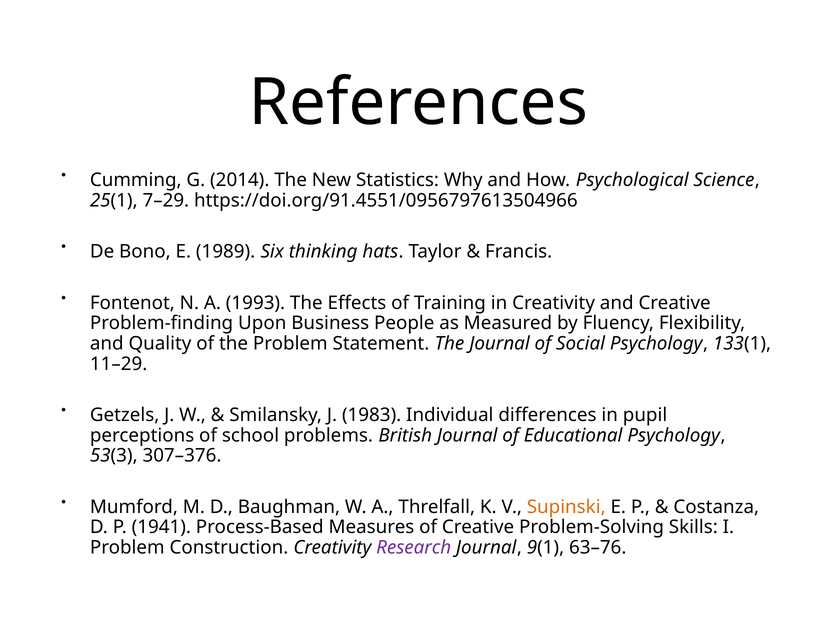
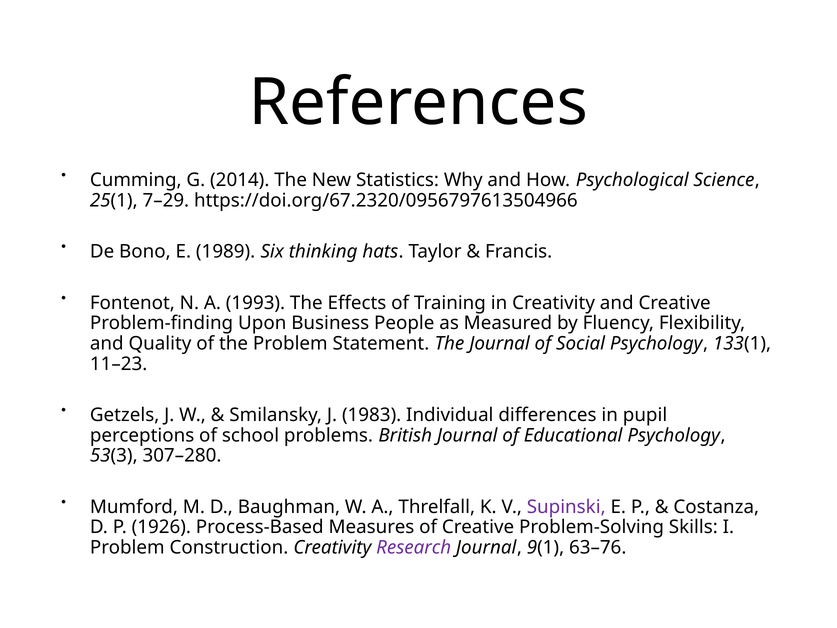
https://doi.org/91.4551/0956797613504966: https://doi.org/91.4551/0956797613504966 -> https://doi.org/67.2320/0956797613504966
11–29: 11–29 -> 11–23
307–376: 307–376 -> 307–280
Supinski colour: orange -> purple
1941: 1941 -> 1926
